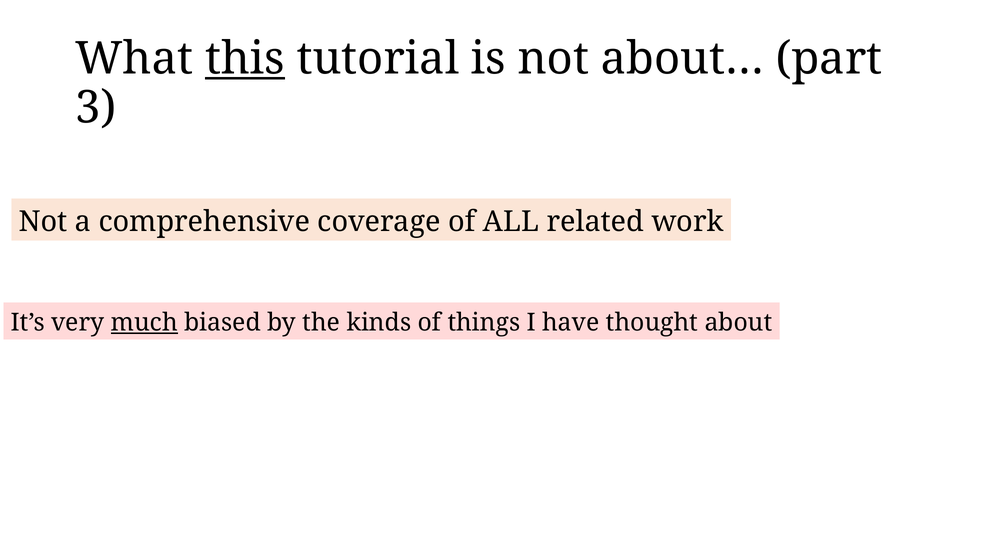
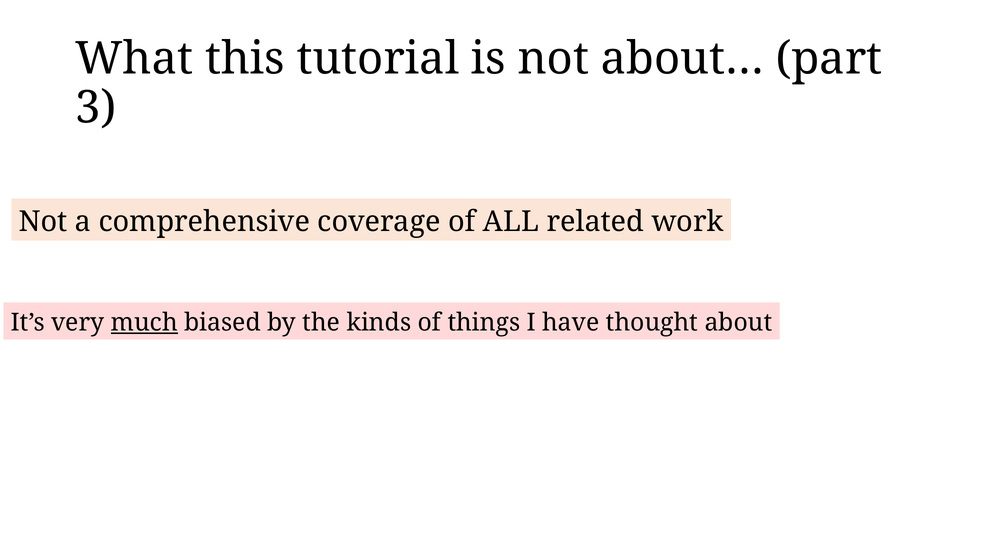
this underline: present -> none
